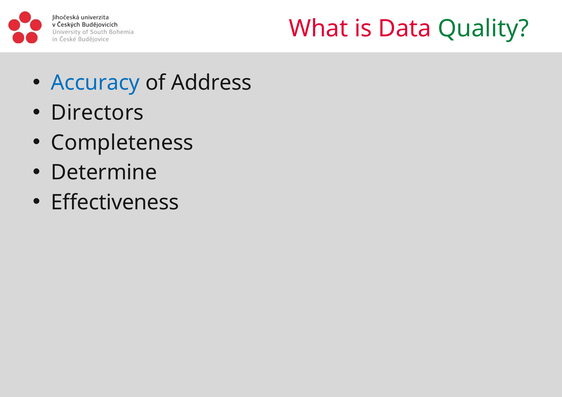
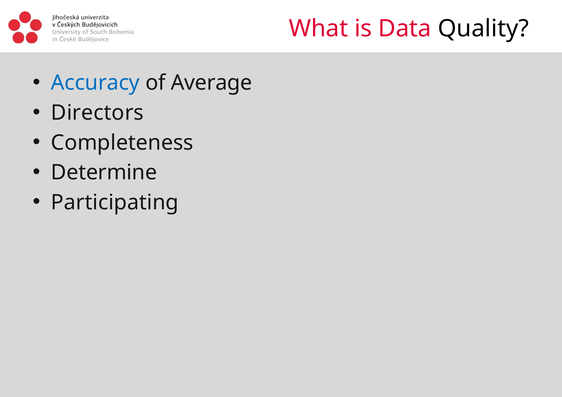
Quality colour: green -> black
Address: Address -> Average
Effectiveness: Effectiveness -> Participating
